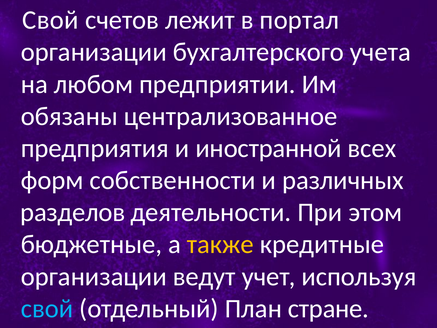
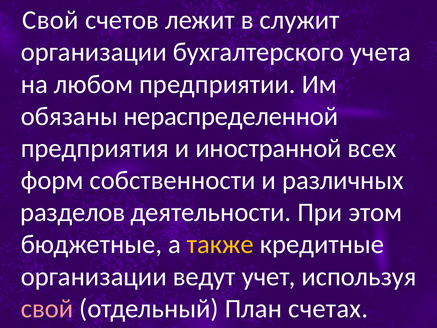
портал: портал -> служит
централизованное: централизованное -> нераспределенной
свой at (47, 308) colour: light blue -> pink
стране: стране -> счетах
